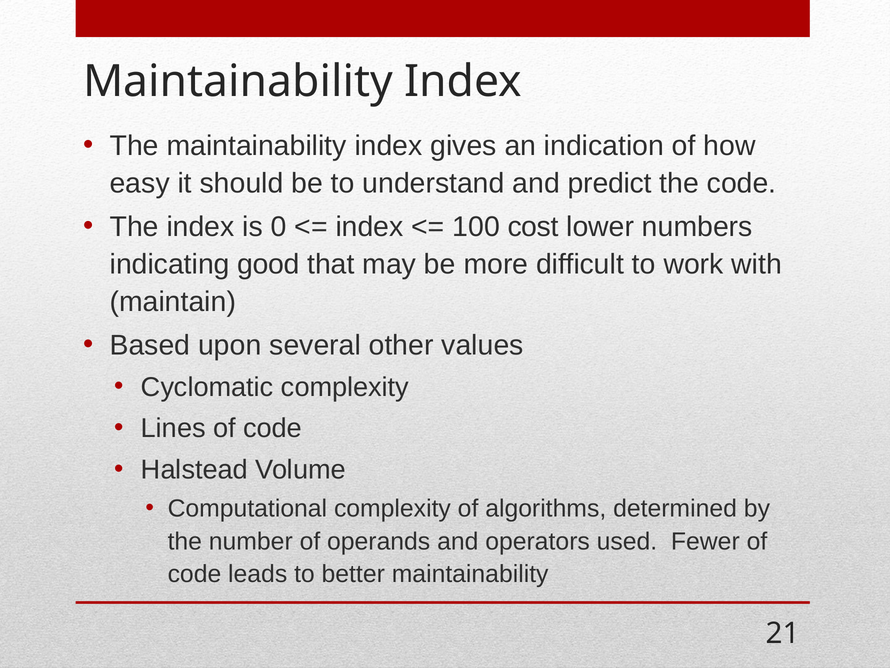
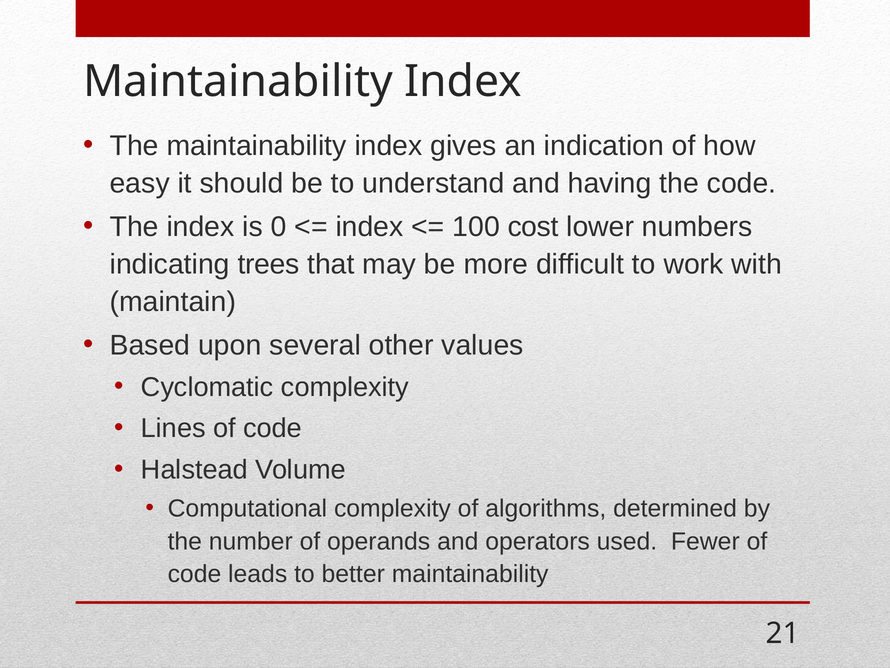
predict: predict -> having
good: good -> trees
